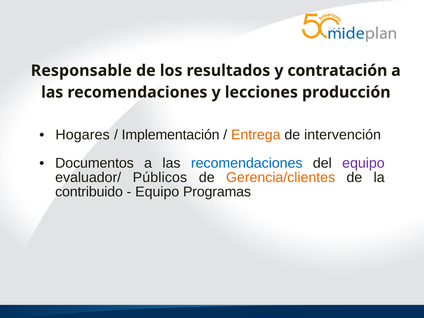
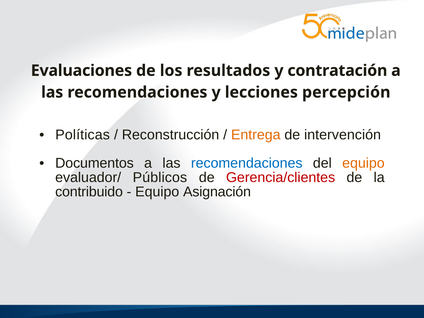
Responsable: Responsable -> Evaluaciones
producción: producción -> percepción
Hogares: Hogares -> Políticas
Implementación: Implementación -> Reconstrucción
equipo at (363, 163) colour: purple -> orange
Gerencia/clientes colour: orange -> red
Programas: Programas -> Asignación
